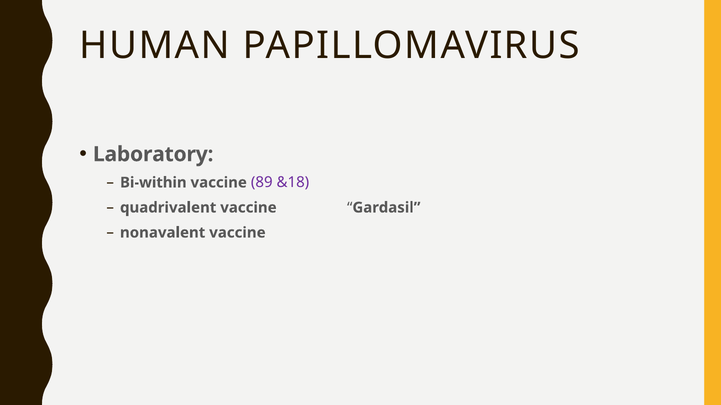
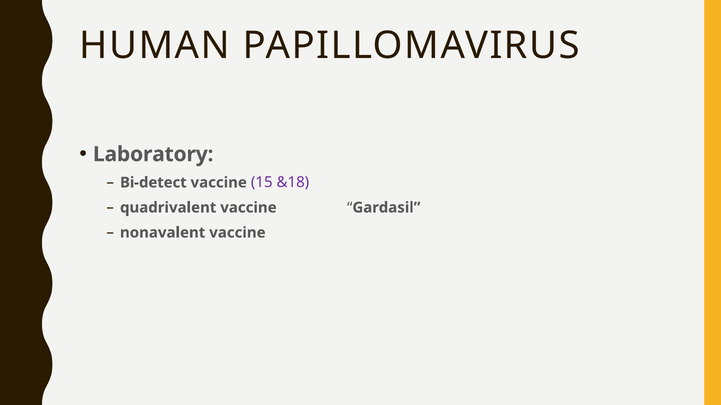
Bi-within: Bi-within -> Bi-detect
89: 89 -> 15
